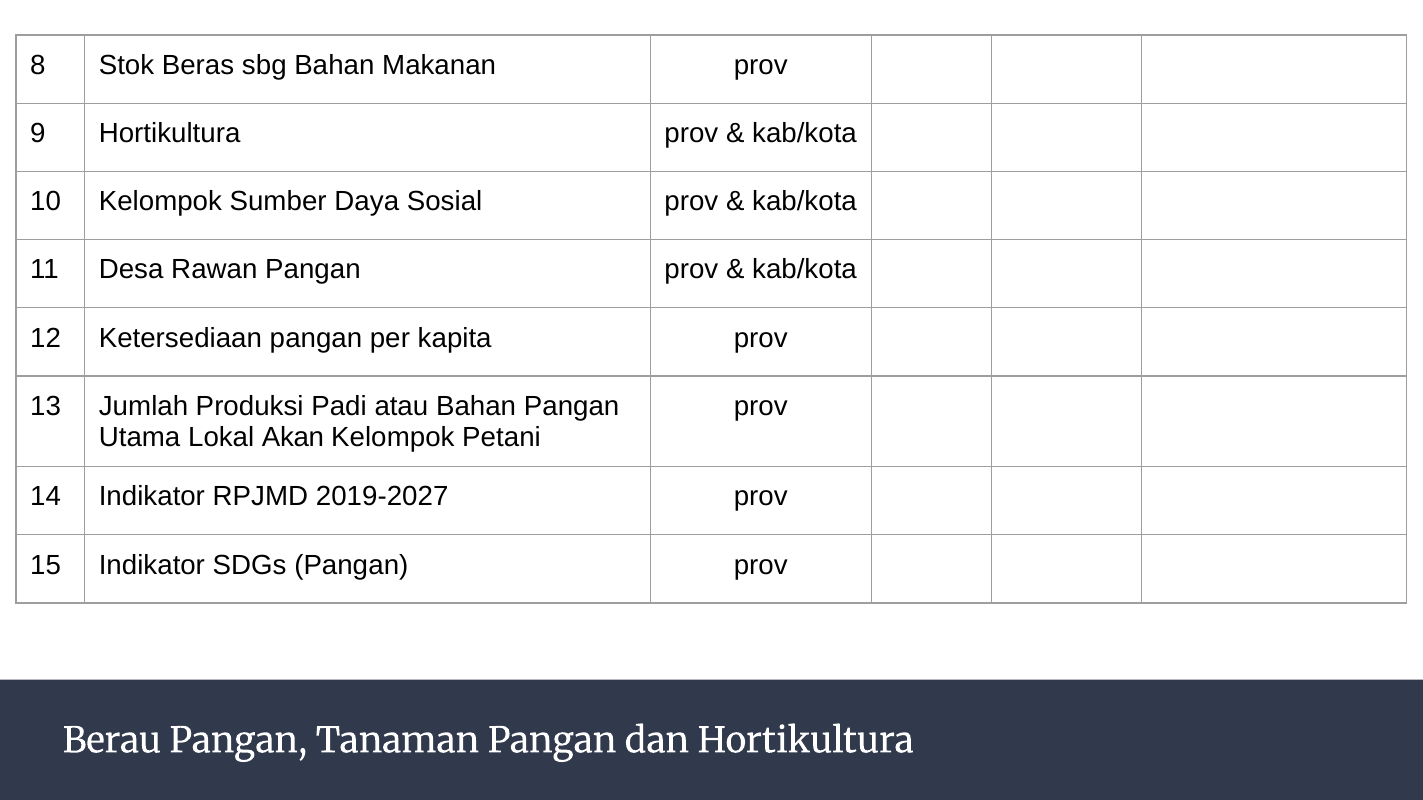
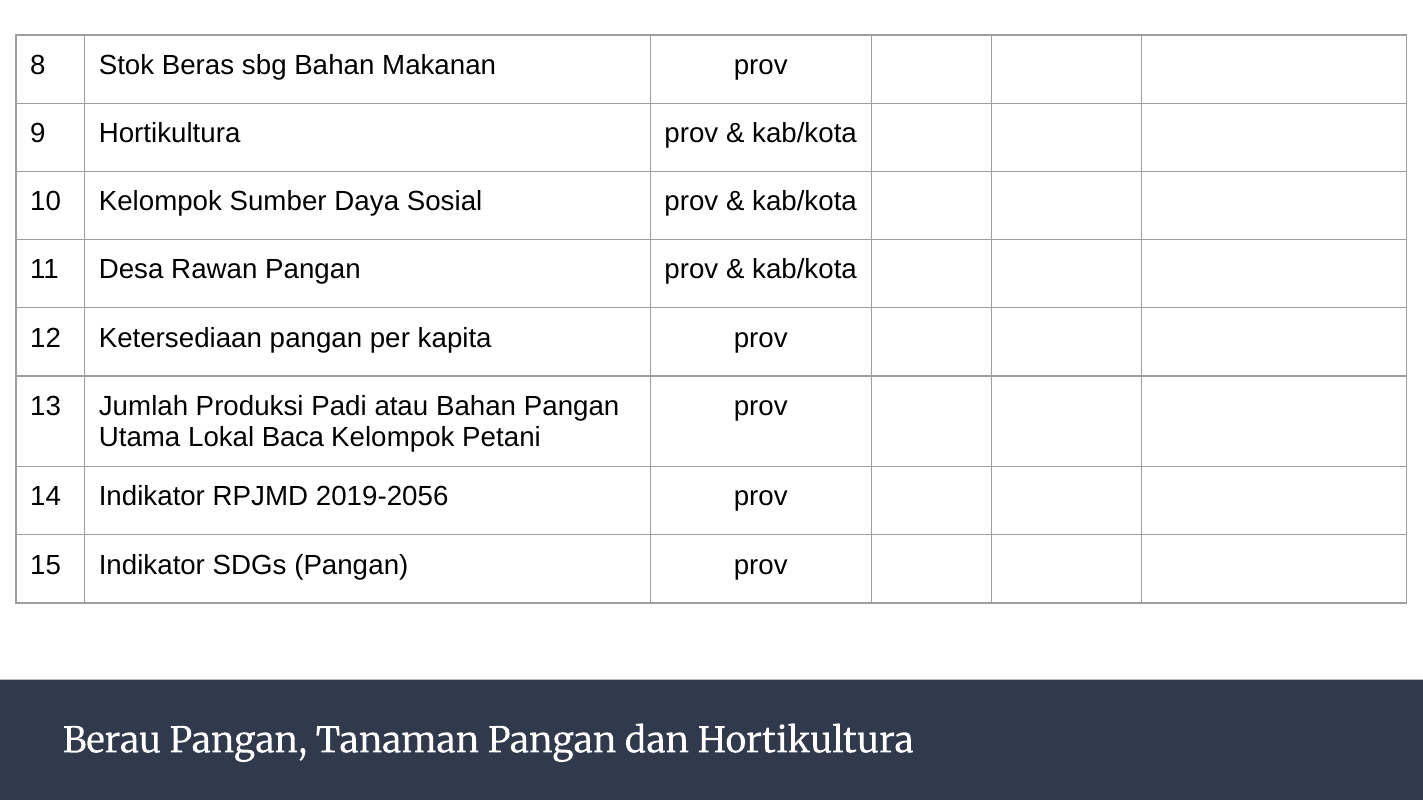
Akan: Akan -> Baca
2019-2027: 2019-2027 -> 2019-2056
